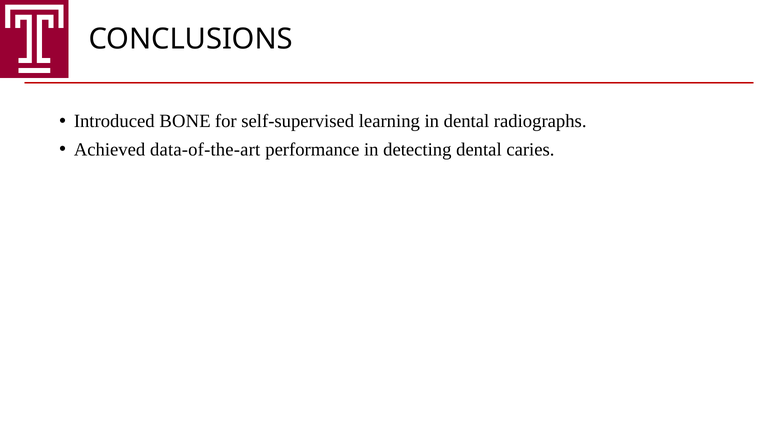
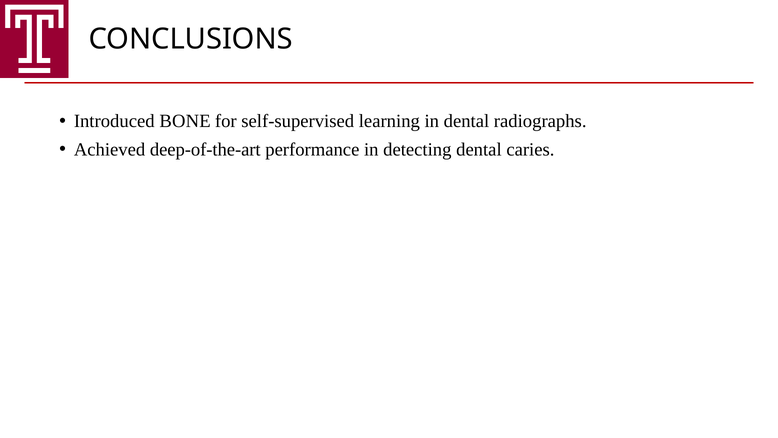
data-of-the-art: data-of-the-art -> deep-of-the-art
